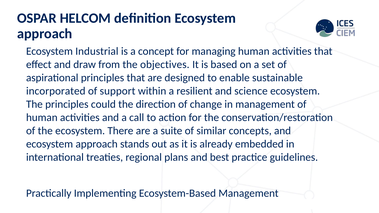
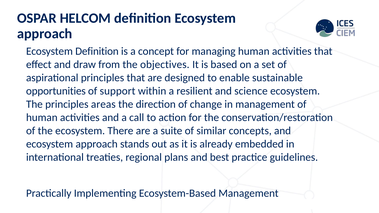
Ecosystem Industrial: Industrial -> Definition
incorporated: incorporated -> opportunities
could: could -> areas
